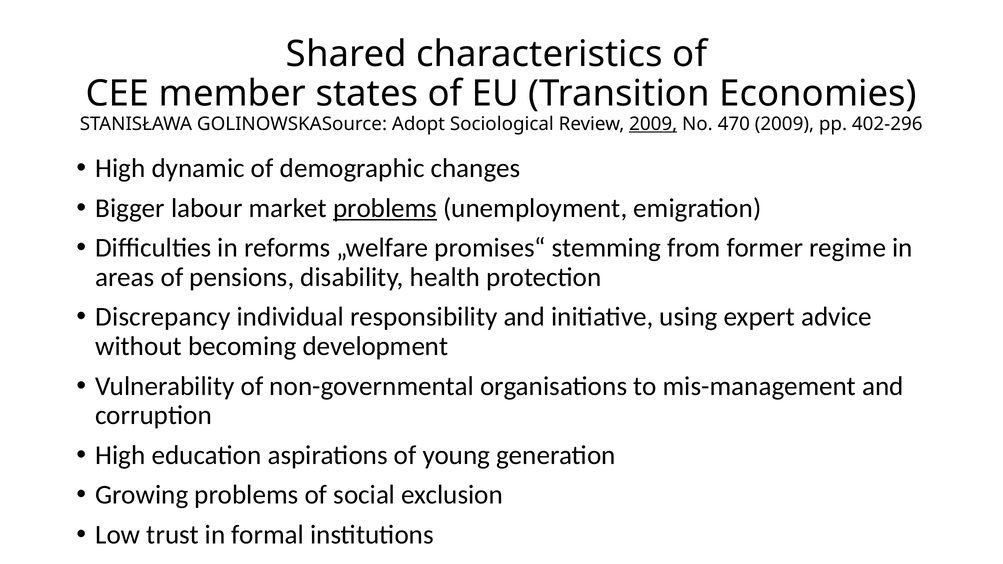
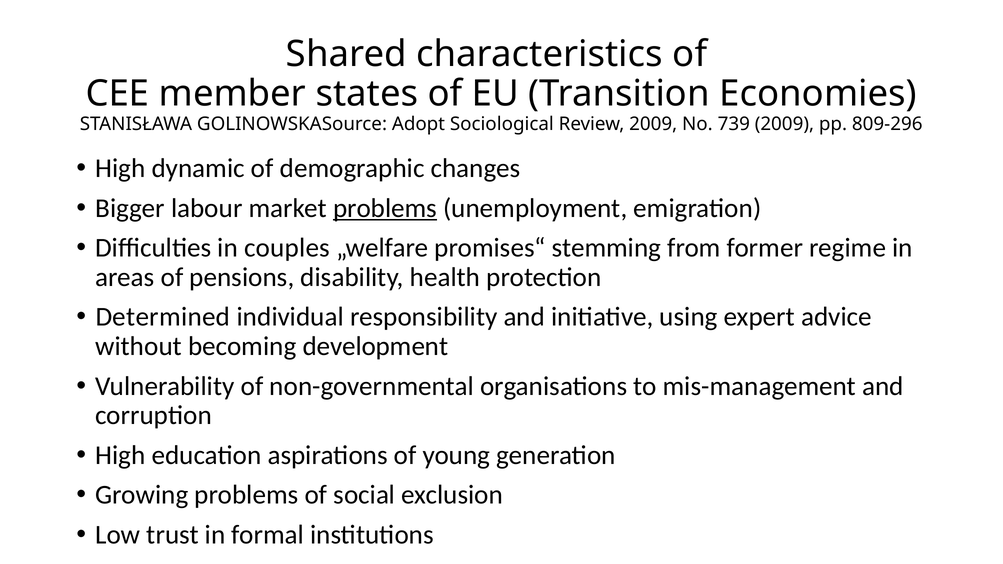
2009 at (653, 124) underline: present -> none
470: 470 -> 739
402-296: 402-296 -> 809-296
reforms: reforms -> couples
Discrepancy: Discrepancy -> Determined
